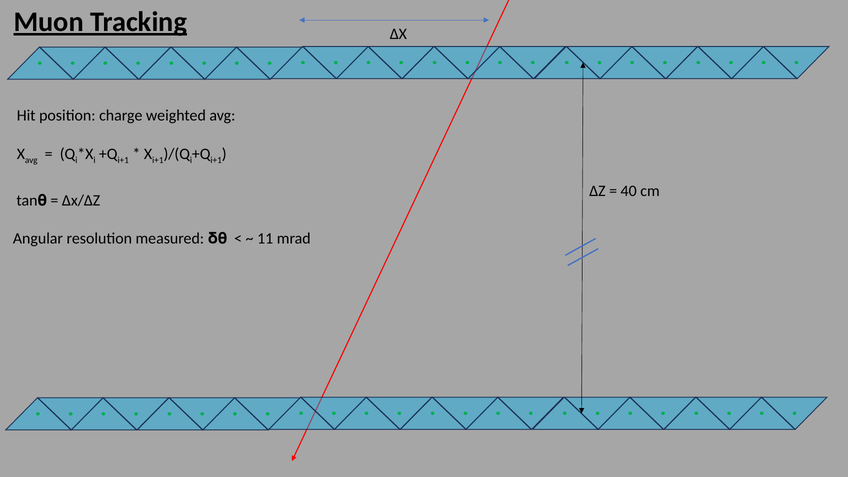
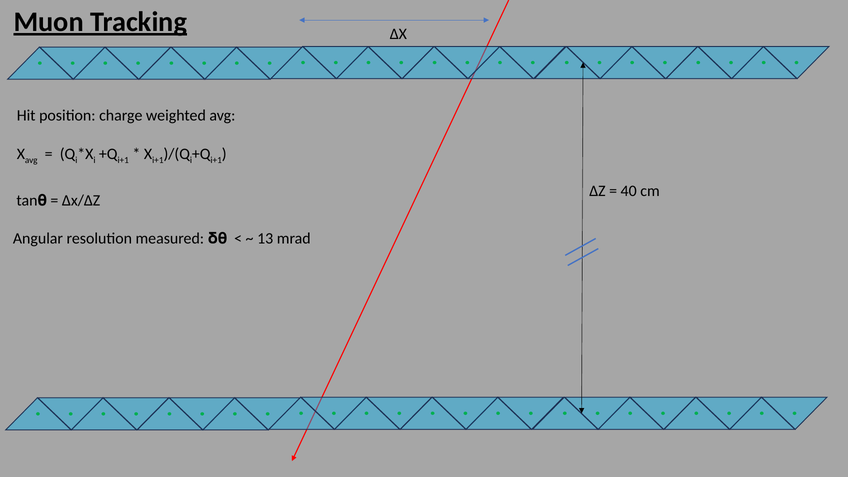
11: 11 -> 13
